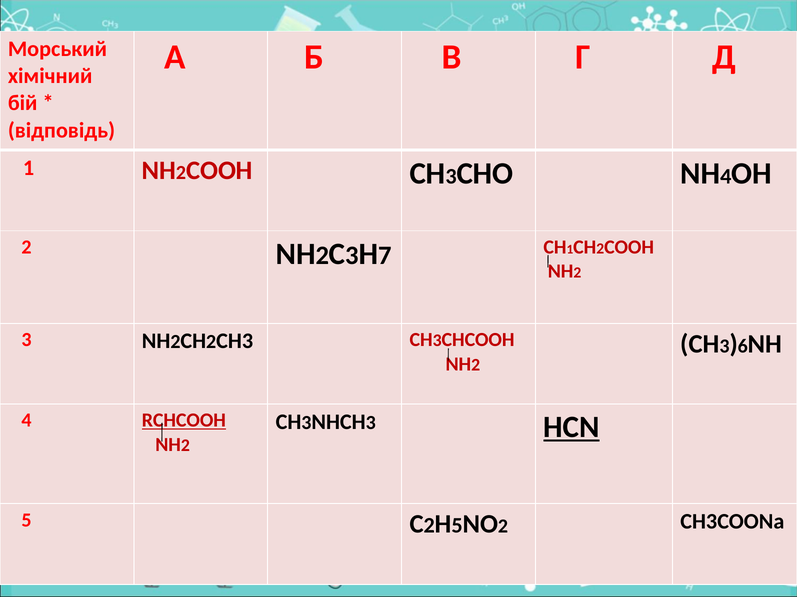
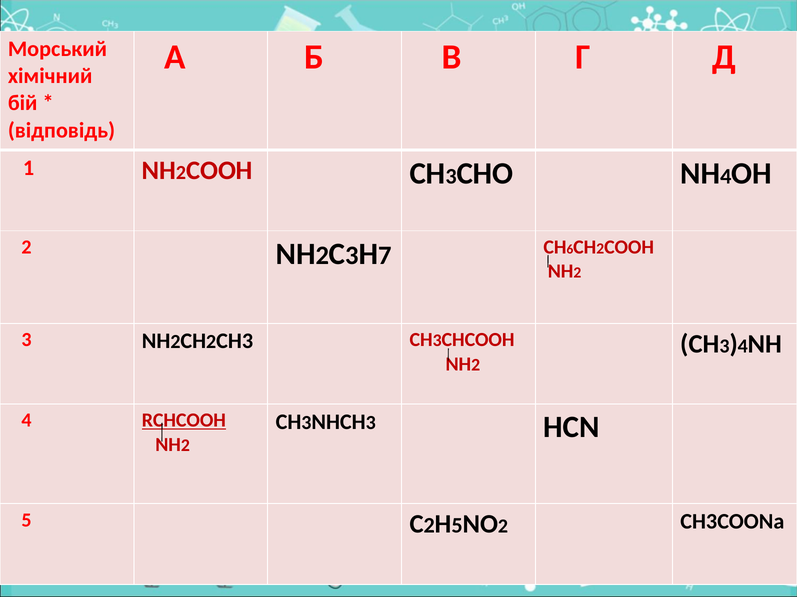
1 at (570, 250): 1 -> 6
6 at (743, 346): 6 -> 4
HCN underline: present -> none
